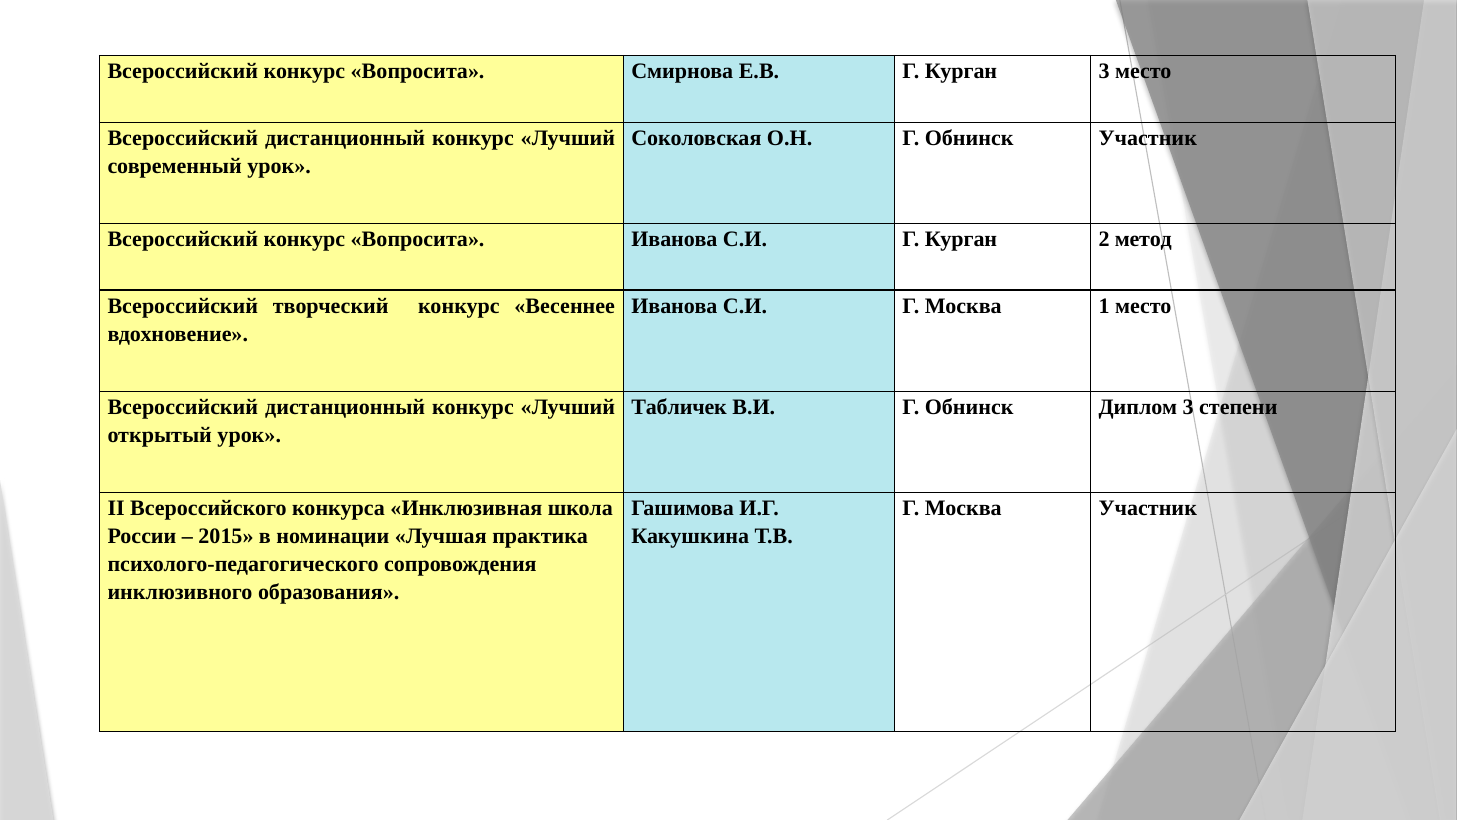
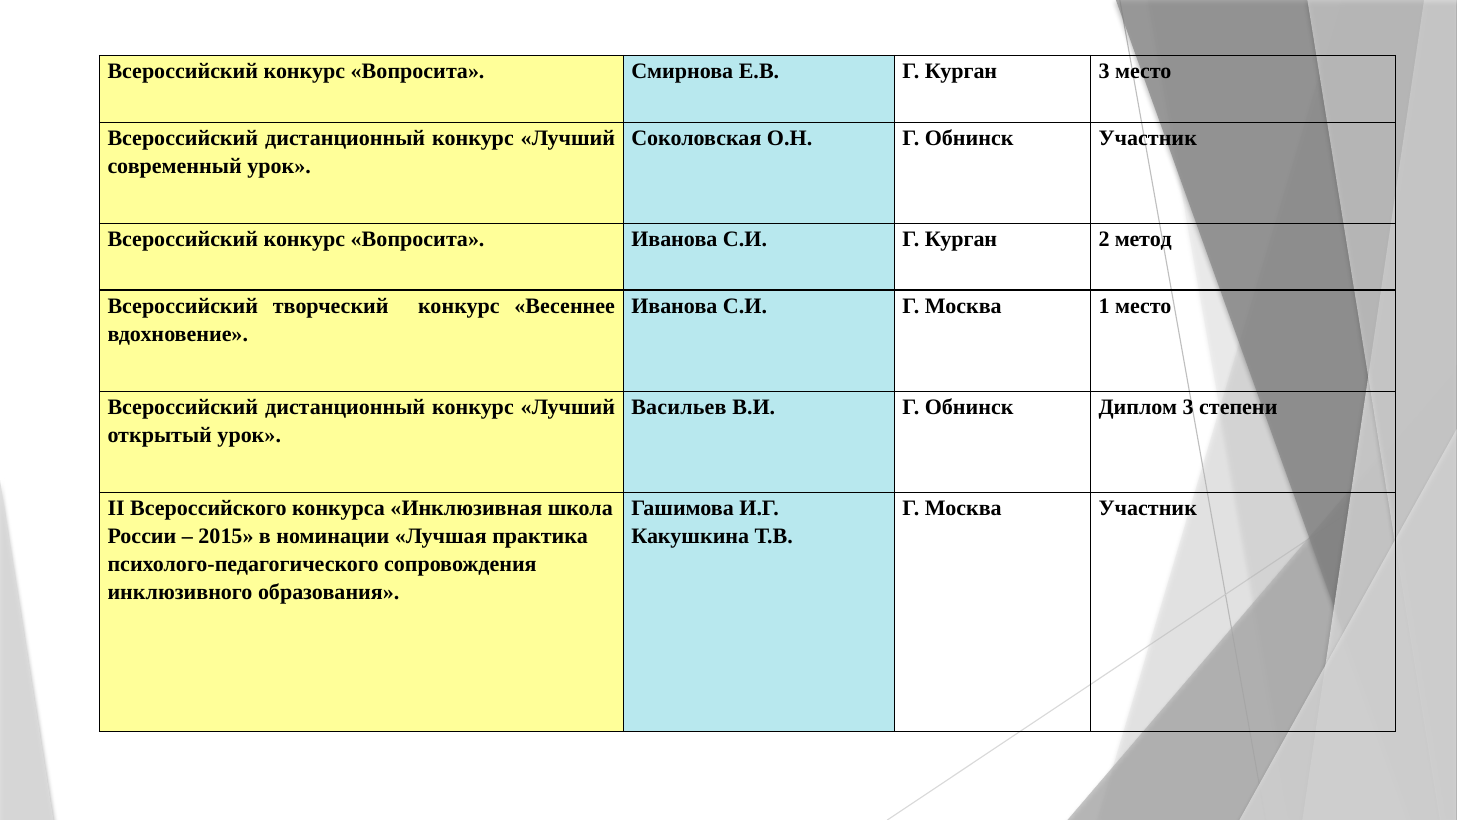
Табличек: Табличек -> Васильев
